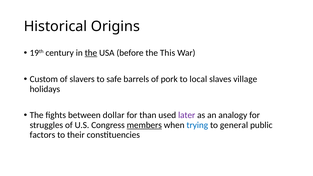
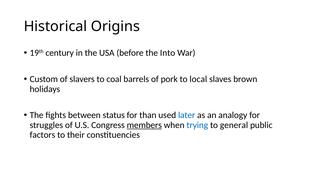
the at (91, 53) underline: present -> none
This: This -> Into
safe: safe -> coal
village: village -> brown
dollar: dollar -> status
later colour: purple -> blue
